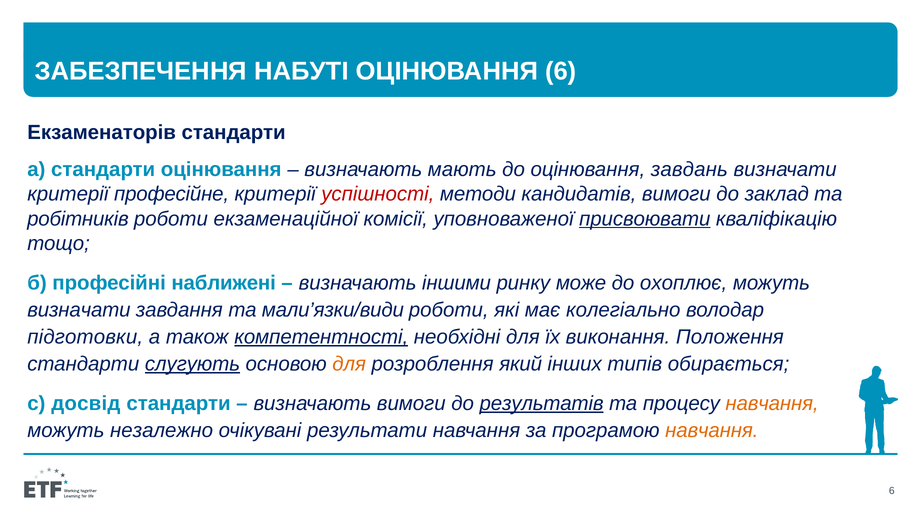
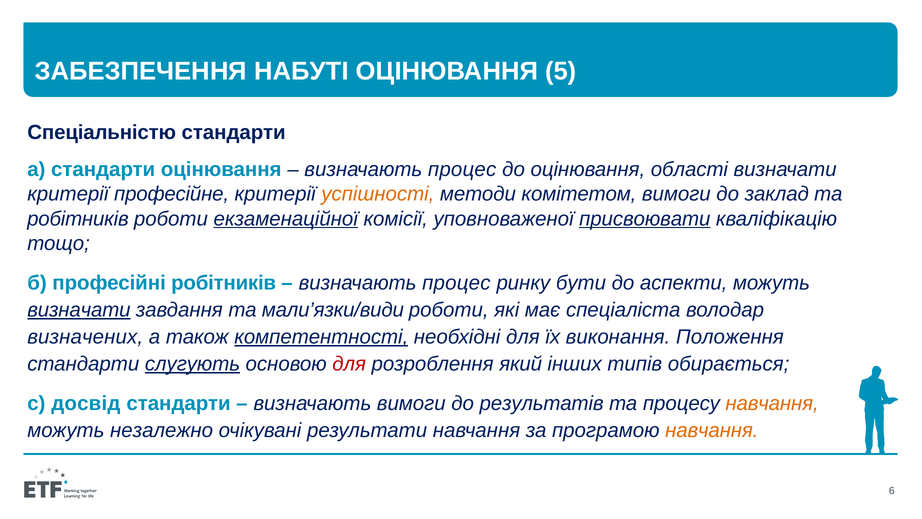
ОЦІНЮВАННЯ 6: 6 -> 5
Екзаменаторів: Екзаменаторів -> Спеціальністю
мають at (462, 170): мають -> процес
завдань: завдань -> області
успішності colour: red -> orange
кандидатів: кандидатів -> комітетом
екзаменаційної underline: none -> present
професійні наближені: наближені -> робітників
іншими at (456, 283): іншими -> процес
може: може -> бути
охоплює: охоплює -> аспекти
визначати at (79, 310) underline: none -> present
колегіально: колегіально -> спеціаліста
підготовки: підготовки -> визначених
для at (349, 364) colour: orange -> red
результатів underline: present -> none
